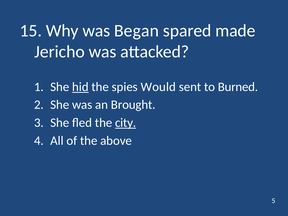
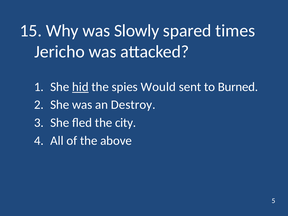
Began: Began -> Slowly
made: made -> times
Brought: Brought -> Destroy
city underline: present -> none
